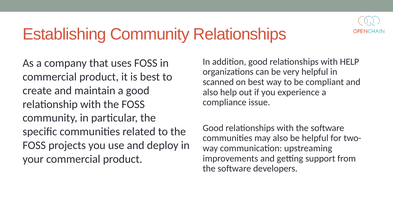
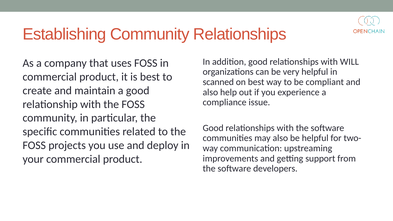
with HELP: HELP -> WILL
